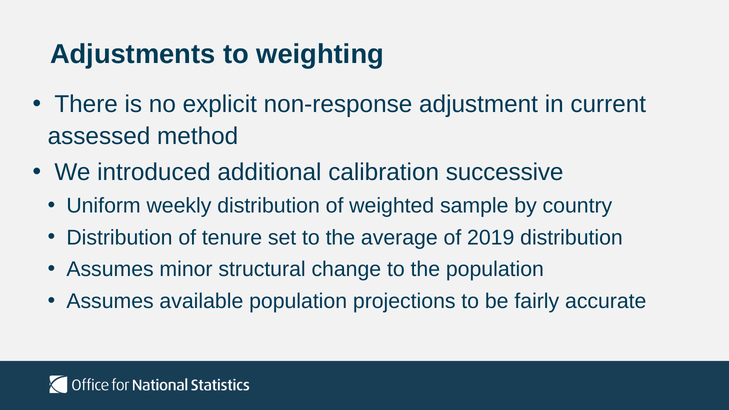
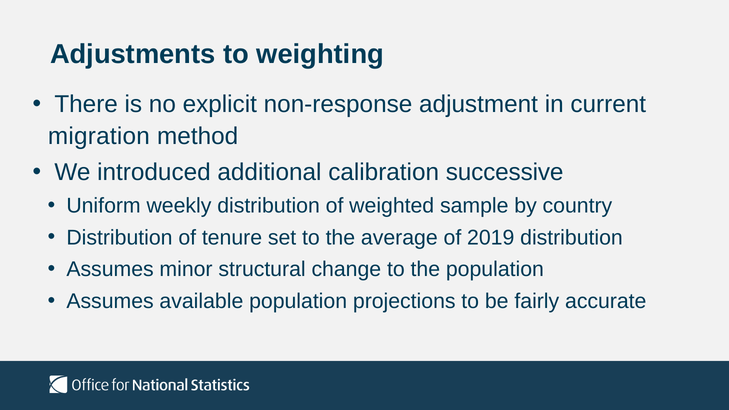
assessed: assessed -> migration
